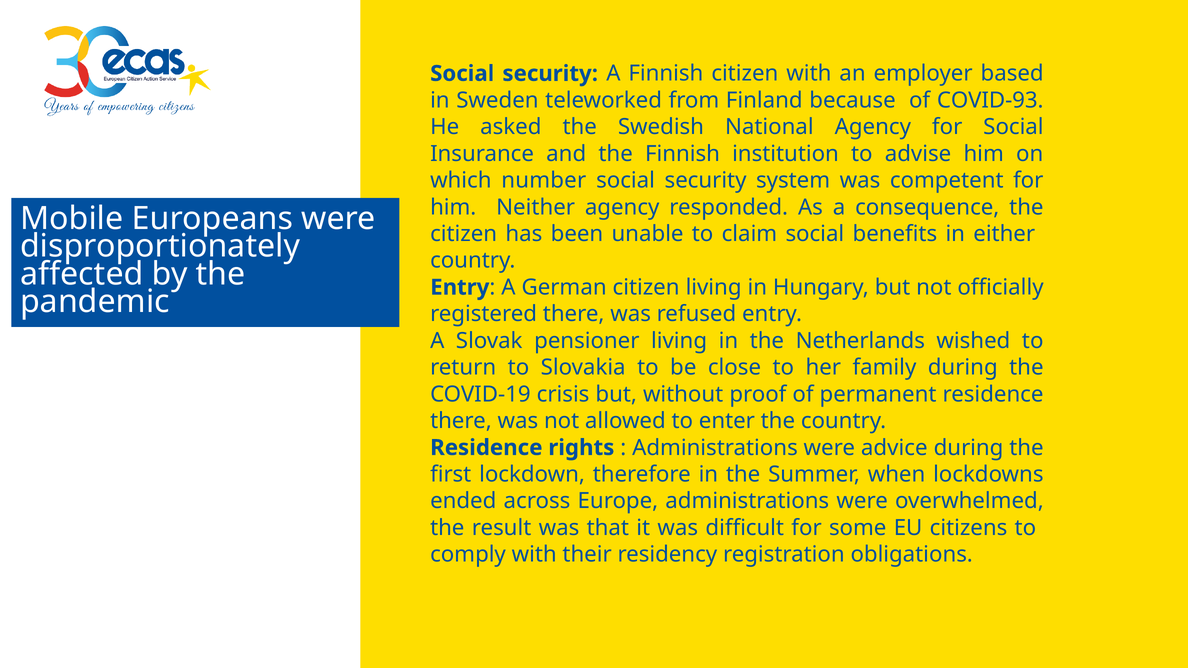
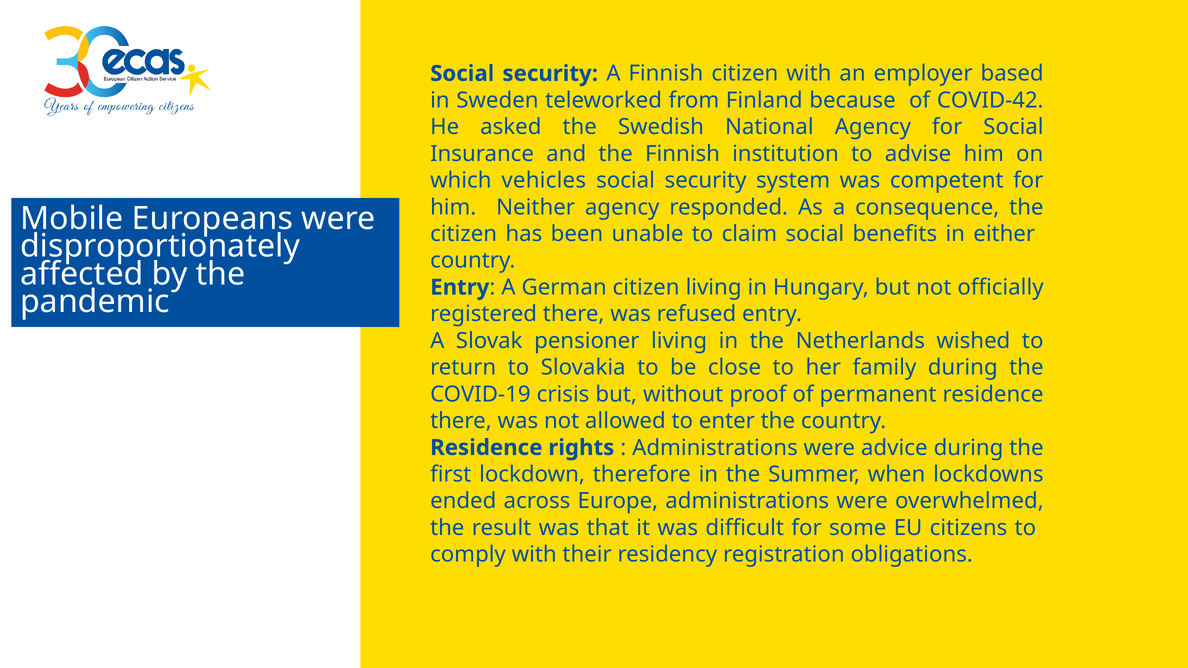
COVID-93: COVID-93 -> COVID-42
number: number -> vehicles
